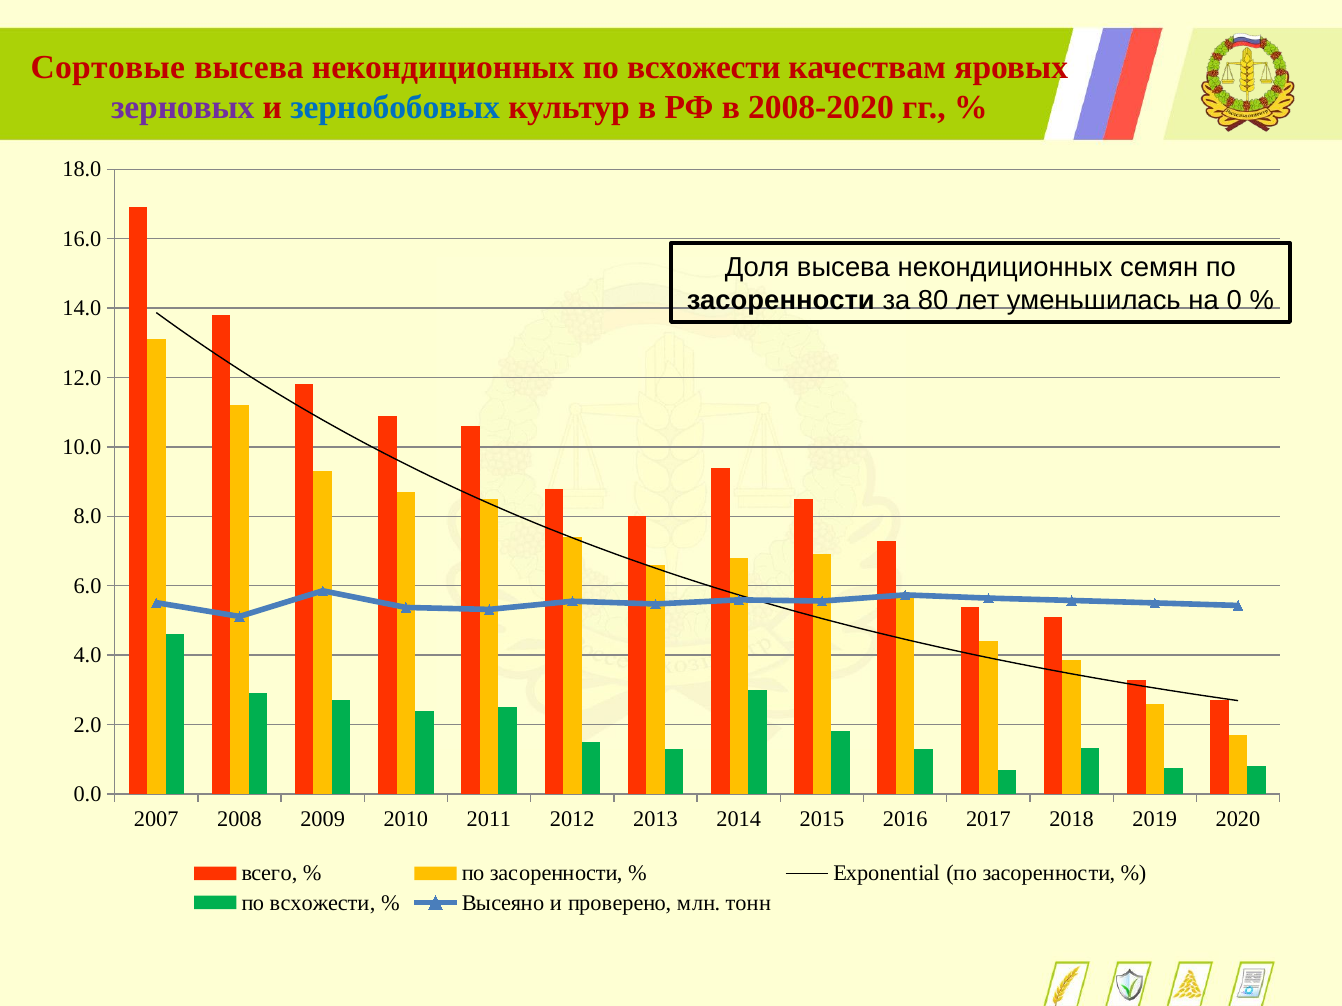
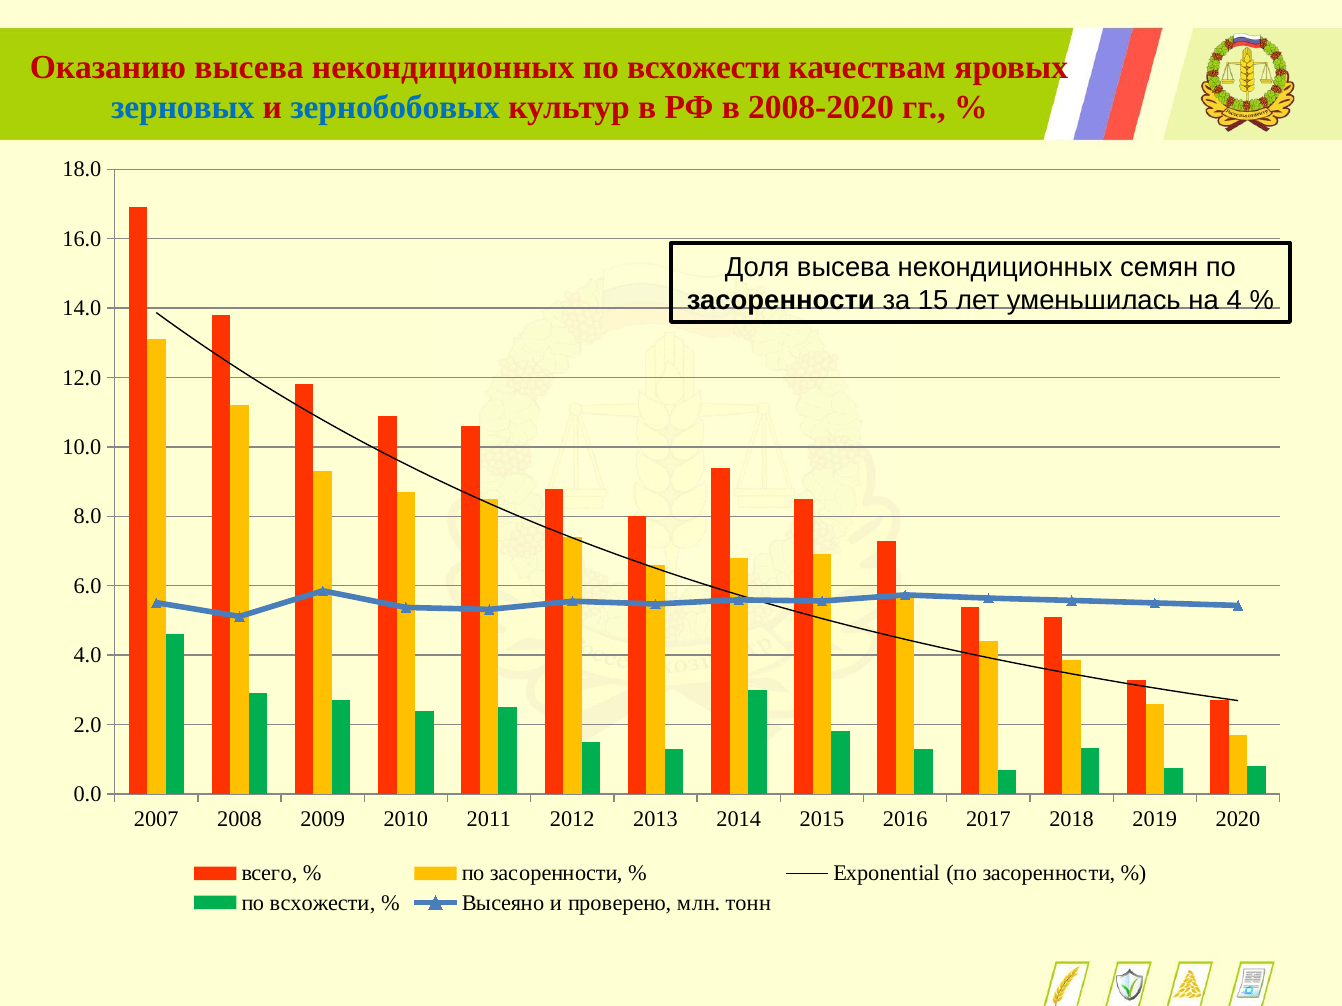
Сортовые: Сортовые -> Оказанию
зерновых colour: purple -> blue
80: 80 -> 15
0: 0 -> 4
